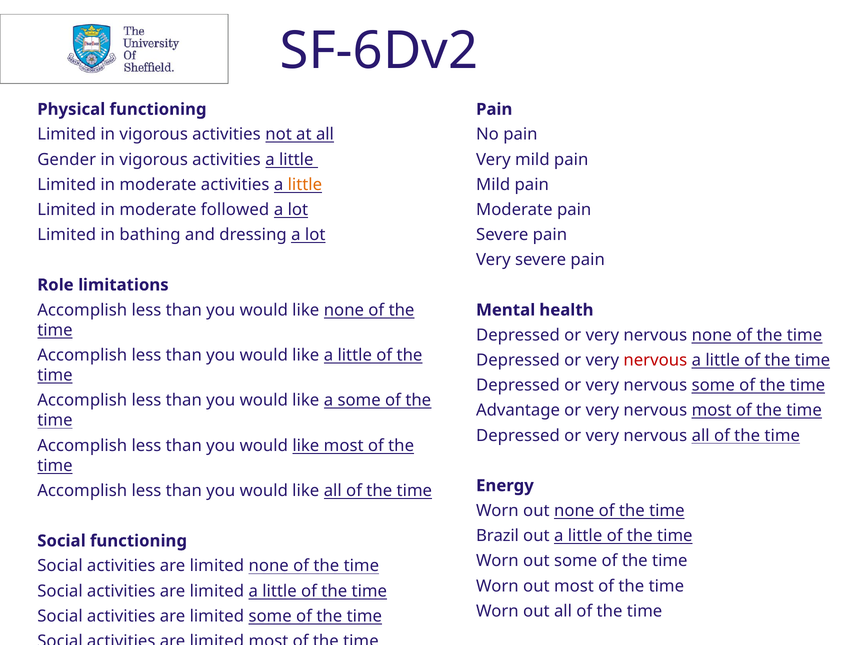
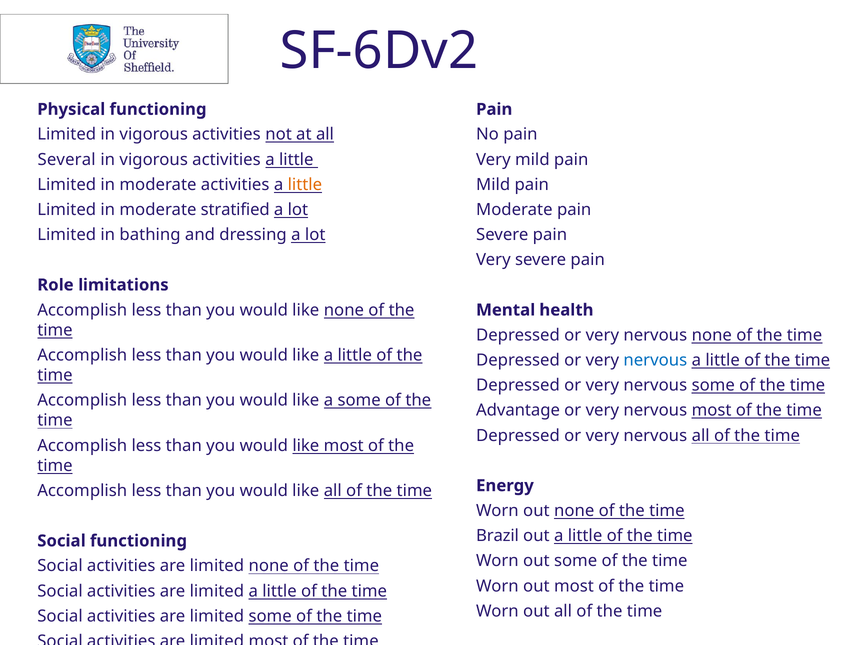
Gender: Gender -> Several
followed: followed -> stratified
nervous at (655, 360) colour: red -> blue
